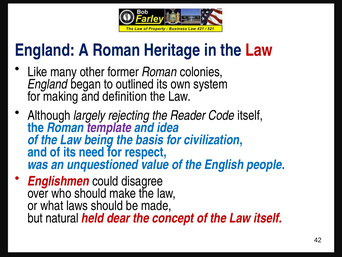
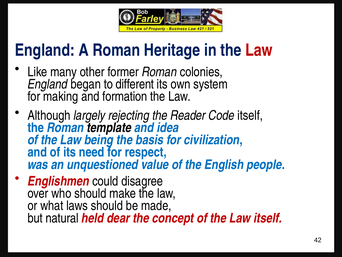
outlined: outlined -> different
definition: definition -> formation
template colour: purple -> black
